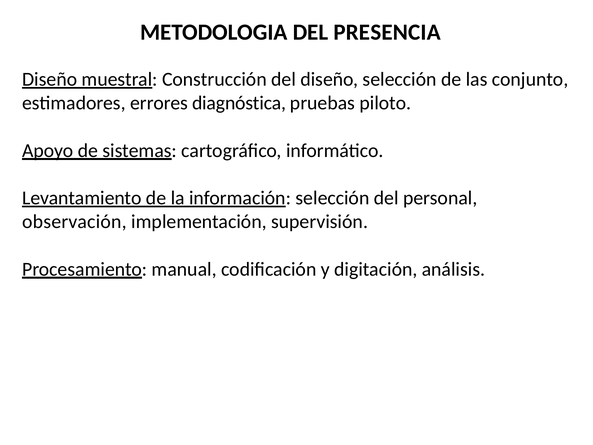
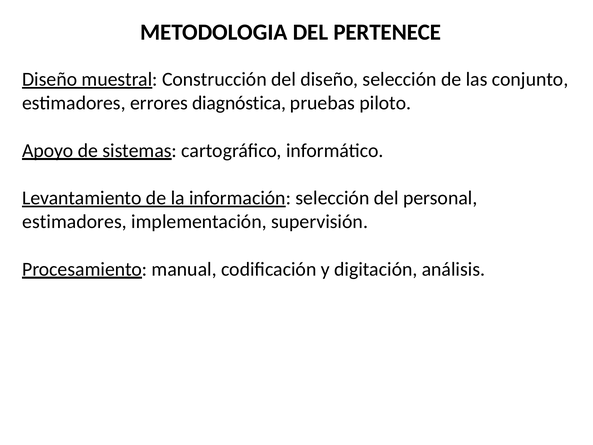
PRESENCIA: PRESENCIA -> PERTENECE
observación at (74, 222): observación -> estimadores
